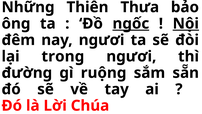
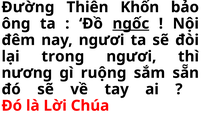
Những: Những -> Đường
Thưa: Thưa -> Khốn
Nội underline: present -> none
đường: đường -> nương
